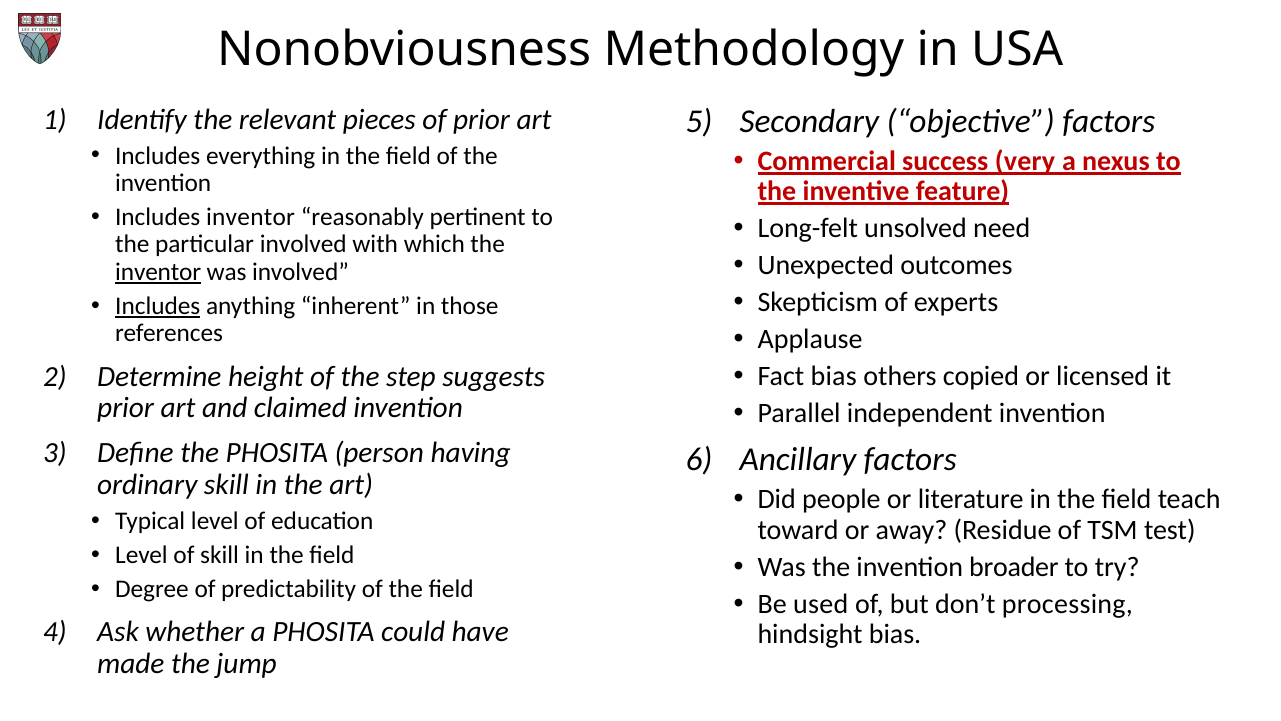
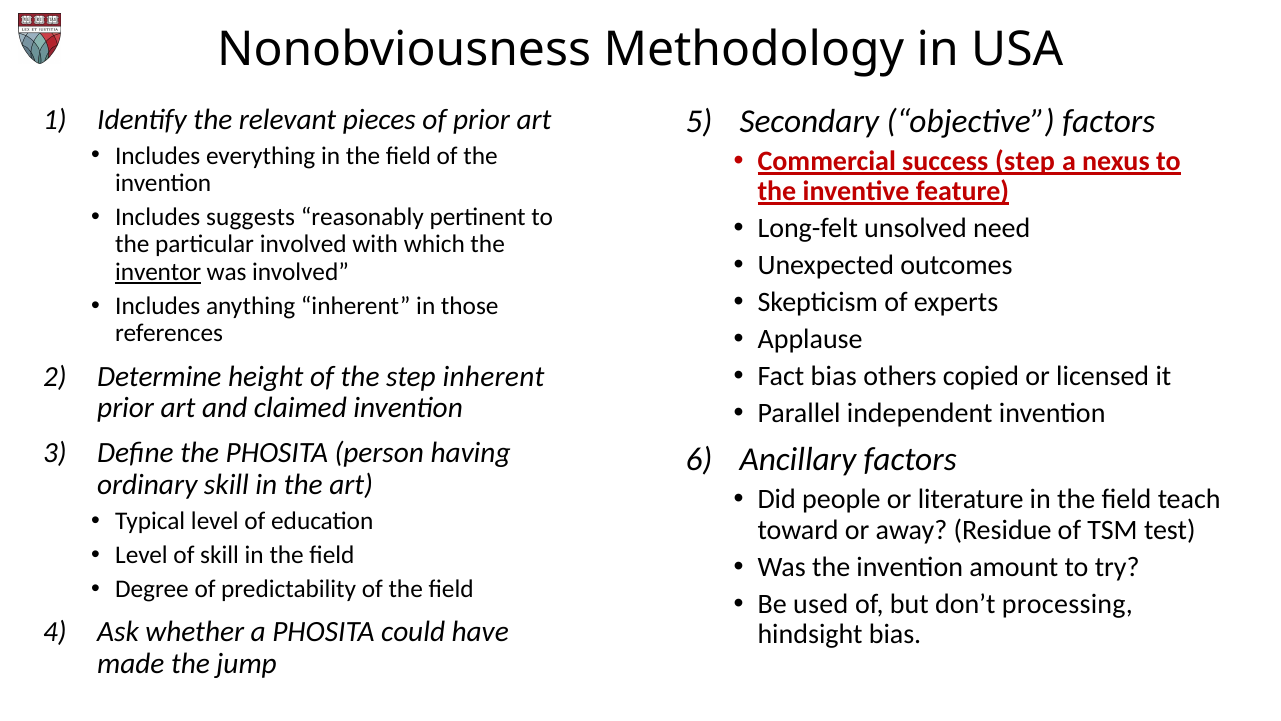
success very: very -> step
Includes inventor: inventor -> suggests
Includes at (158, 306) underline: present -> none
step suggests: suggests -> inherent
broader: broader -> amount
